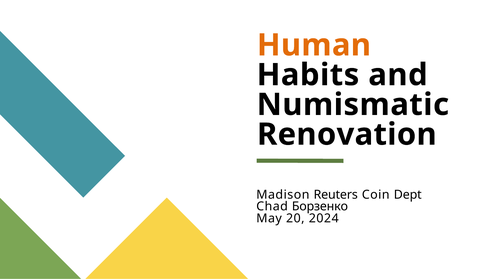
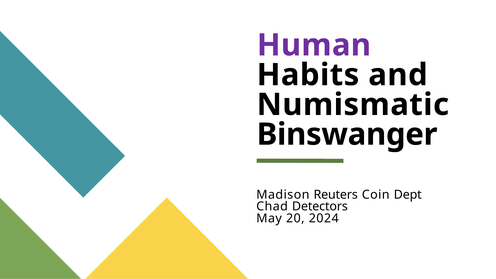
Human colour: orange -> purple
Renovation: Renovation -> Binswanger
Борзенко: Борзенко -> Detectors
